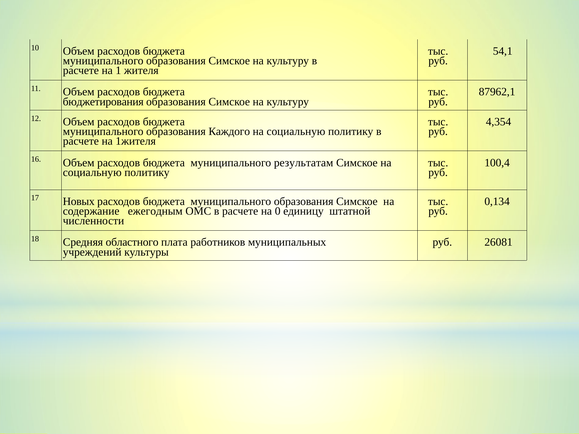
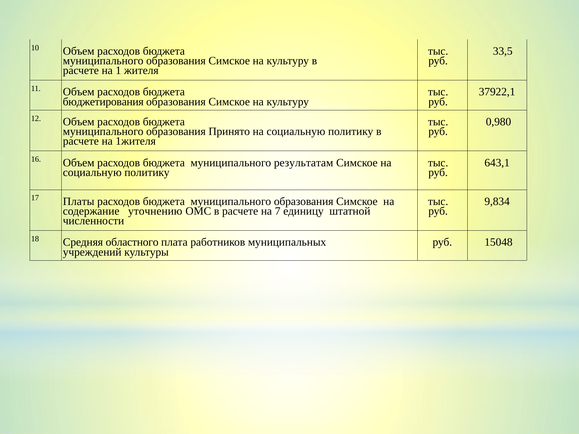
54,1: 54,1 -> 33,5
87962,1: 87962,1 -> 37922,1
4,354: 4,354 -> 0,980
Каждого: Каждого -> Принято
100,4: 100,4 -> 643,1
Новых: Новых -> Платы
0,134: 0,134 -> 9,834
ежегодным: ежегодным -> уточнению
0: 0 -> 7
26081: 26081 -> 15048
